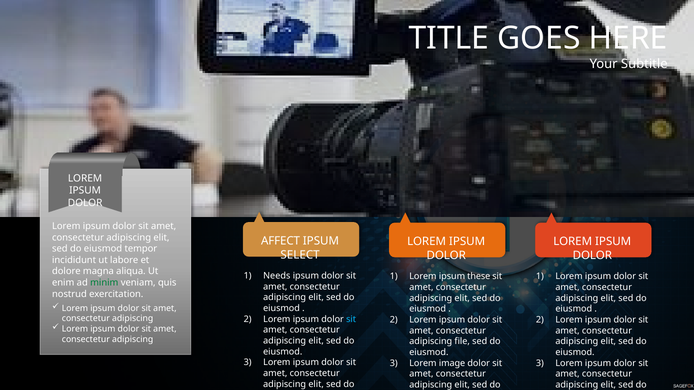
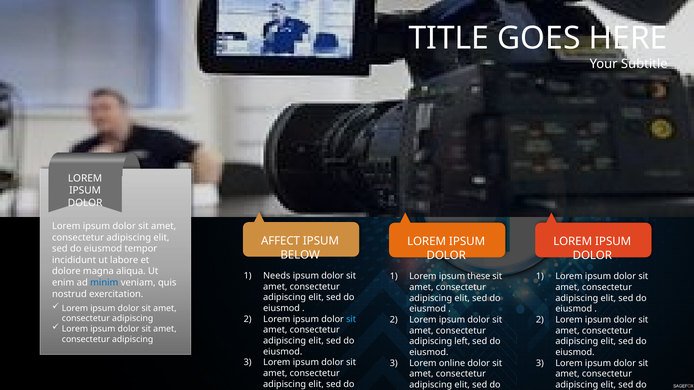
SELECT: SELECT -> BELOW
minim colour: green -> blue
file: file -> left
image: image -> online
